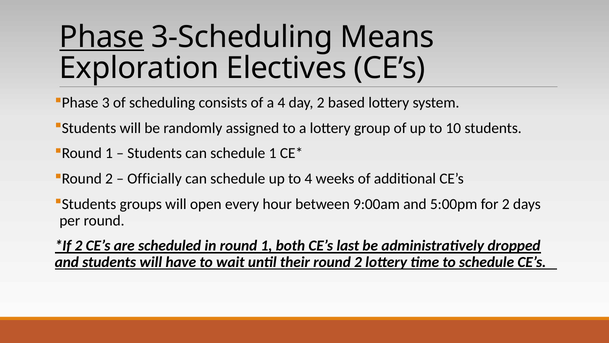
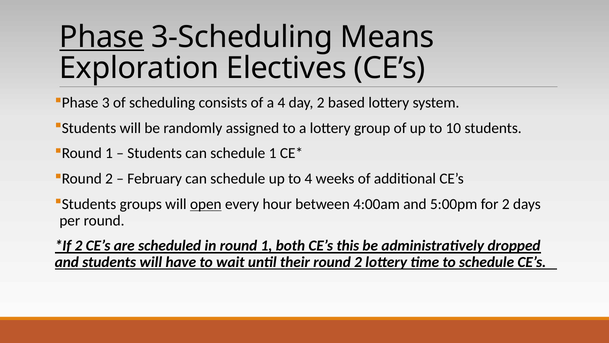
Officially: Officially -> February
open underline: none -> present
9:00am: 9:00am -> 4:00am
last: last -> this
